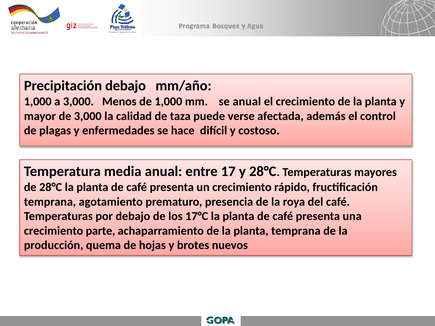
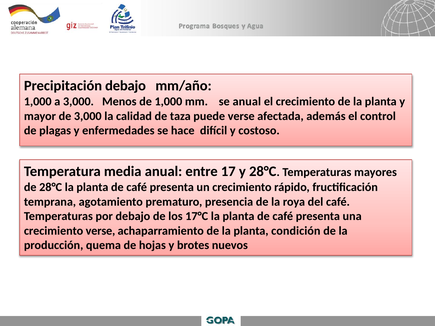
crecimiento parte: parte -> verse
planta temprana: temprana -> condición
